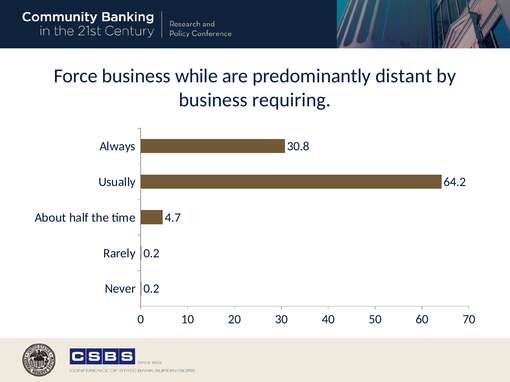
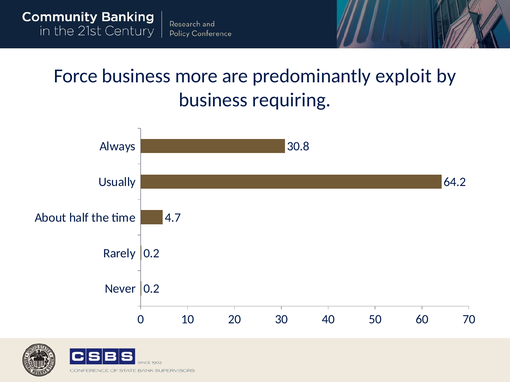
while: while -> more
distant: distant -> exploit
